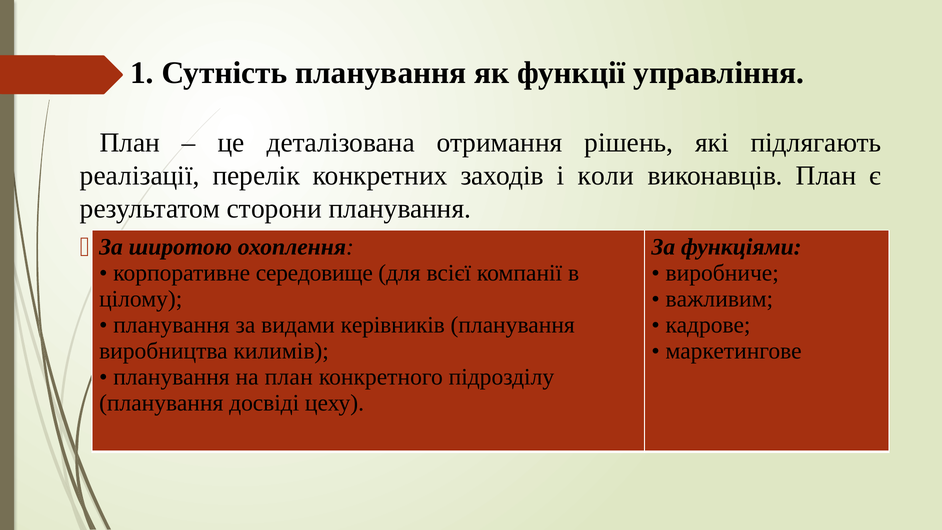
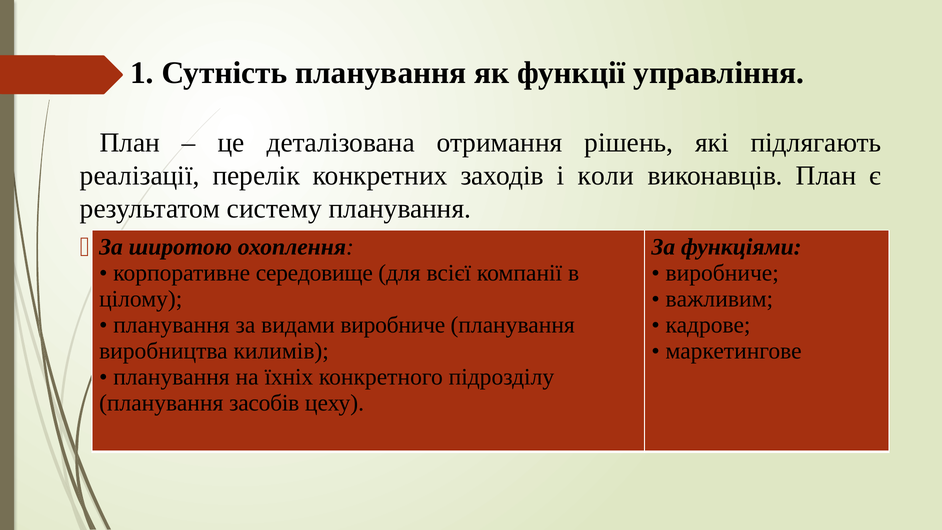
сторони: сторони -> систему
видами керівників: керівників -> виробниче
на план: план -> їхніх
досвіді: досвіді -> засобів
